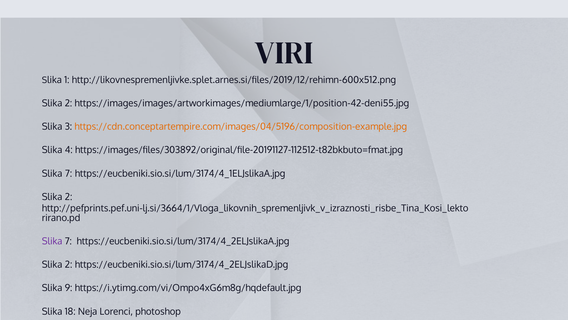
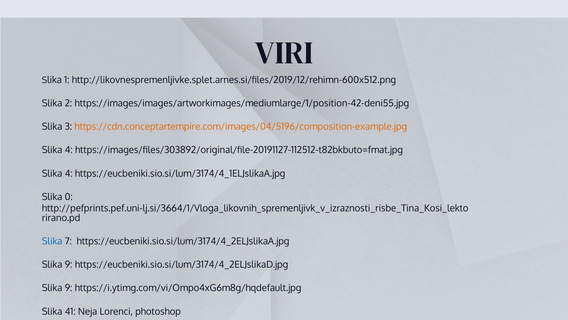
7 at (69, 173): 7 -> 4
2 at (69, 197): 2 -> 0
Slika at (52, 241) colour: purple -> blue
2 at (69, 264): 2 -> 9
18: 18 -> 41
